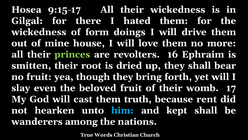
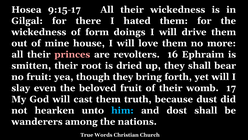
princes colour: light green -> pink
rent: rent -> dust
kept: kept -> dost
